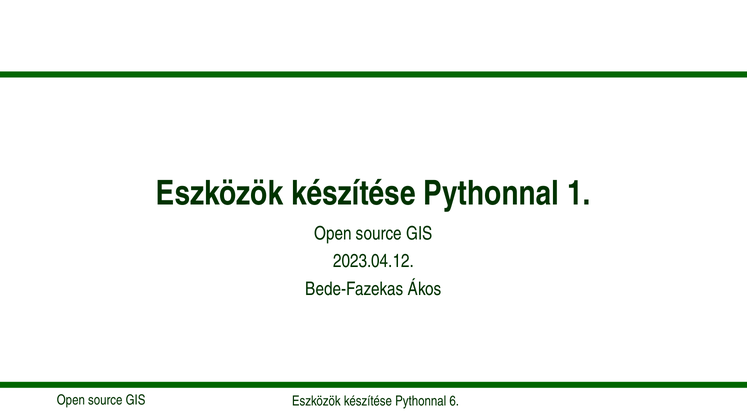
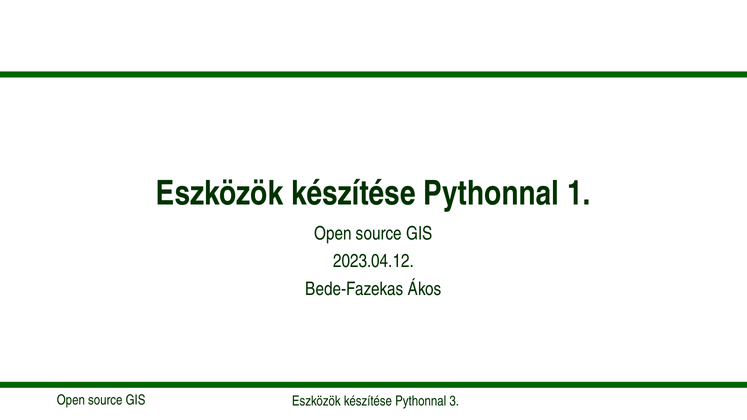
6: 6 -> 3
